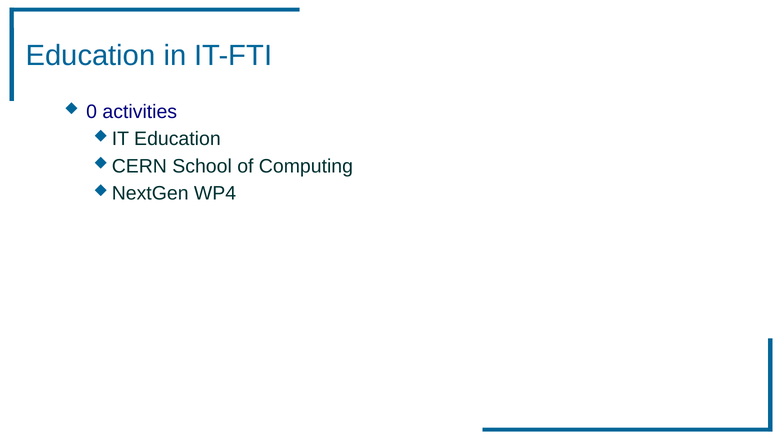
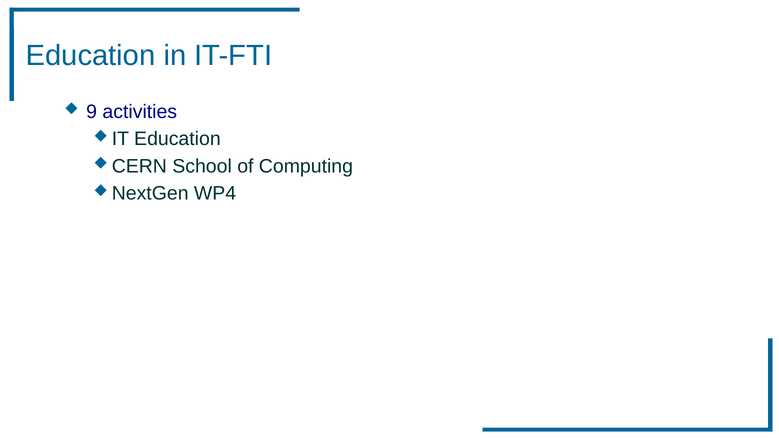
0: 0 -> 9
